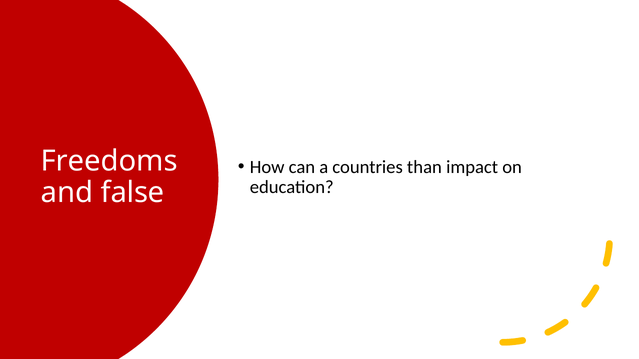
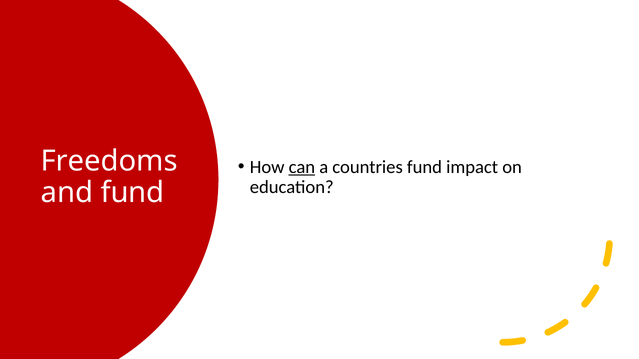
can underline: none -> present
countries than: than -> fund
and false: false -> fund
